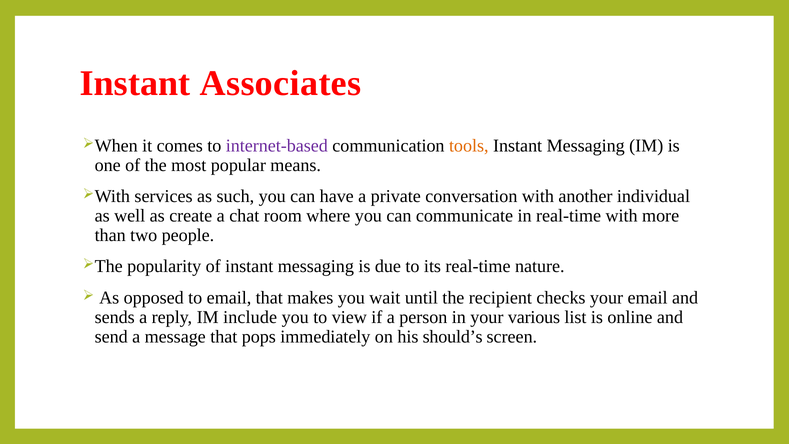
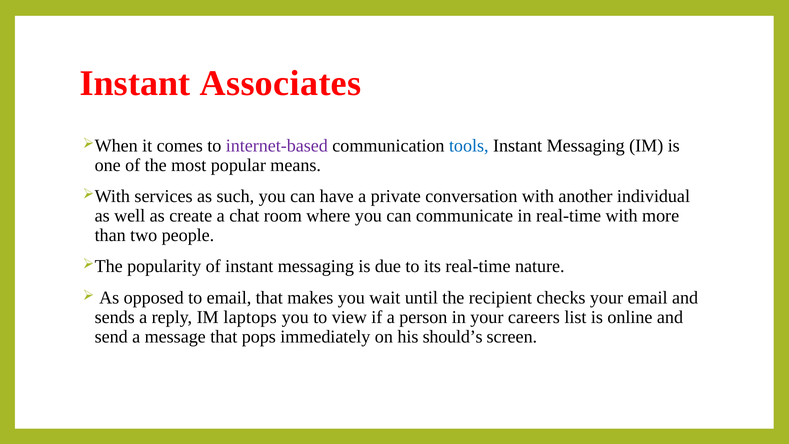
tools colour: orange -> blue
include: include -> laptops
various: various -> careers
